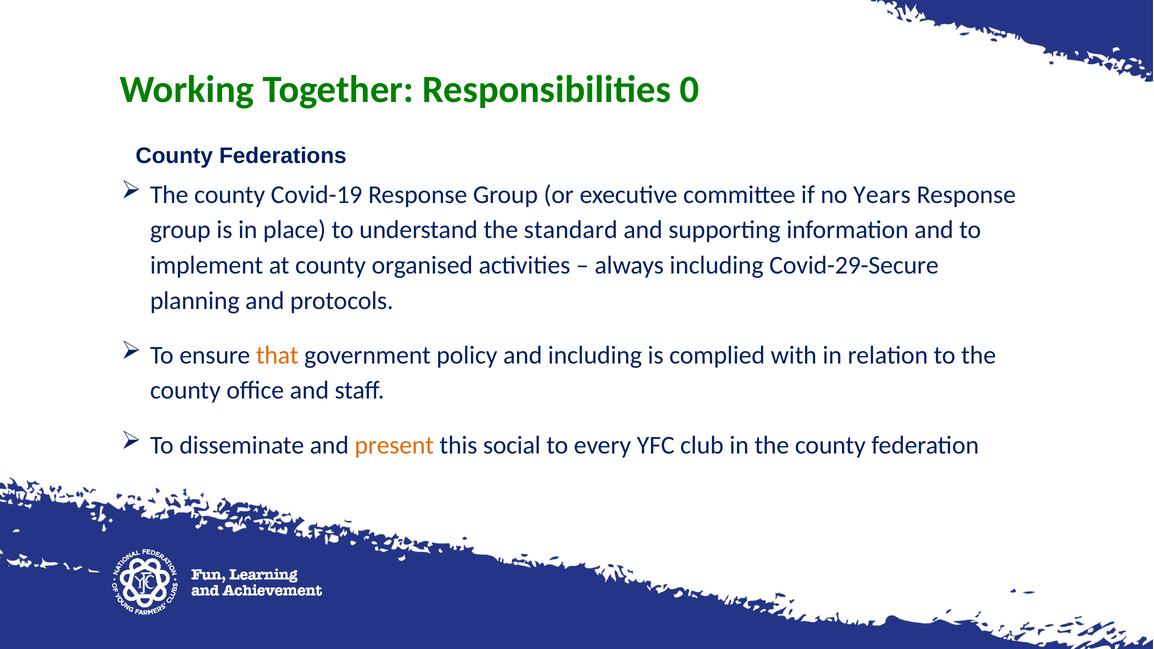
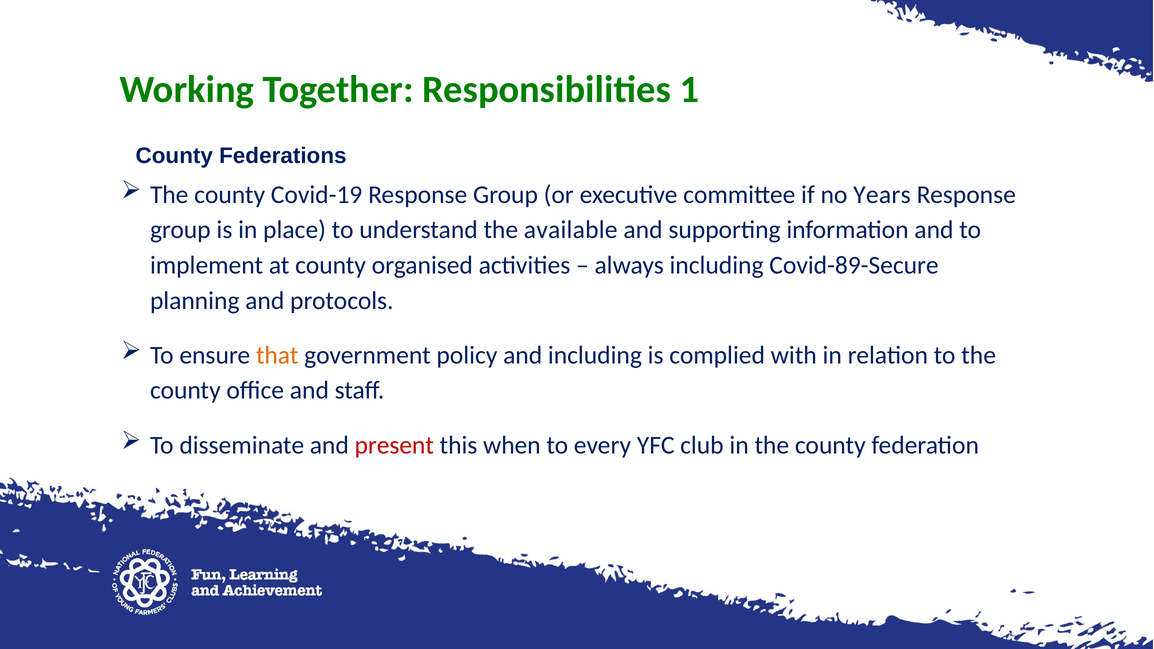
0: 0 -> 1
standard: standard -> available
Covid-29-Secure: Covid-29-Secure -> Covid-89-Secure
present colour: orange -> red
social: social -> when
